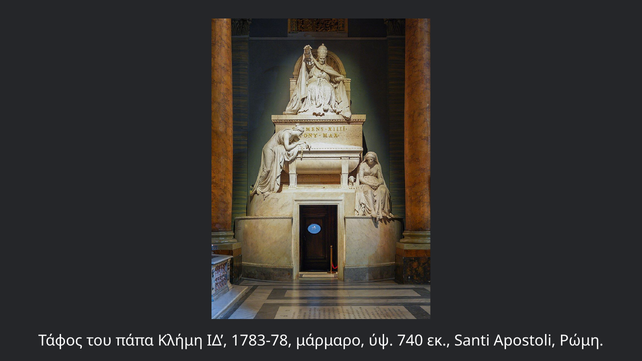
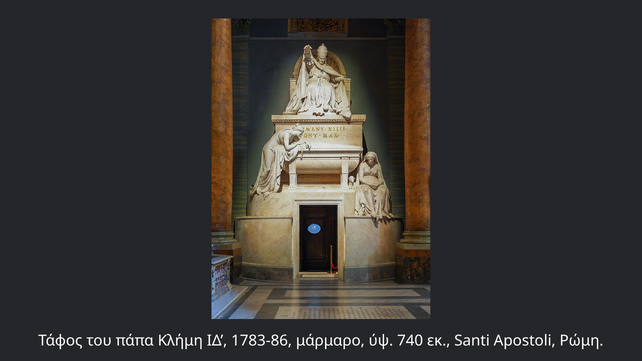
1783-78: 1783-78 -> 1783-86
